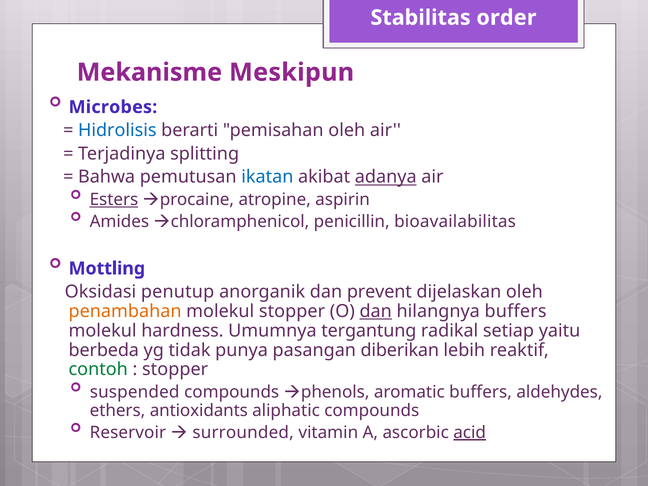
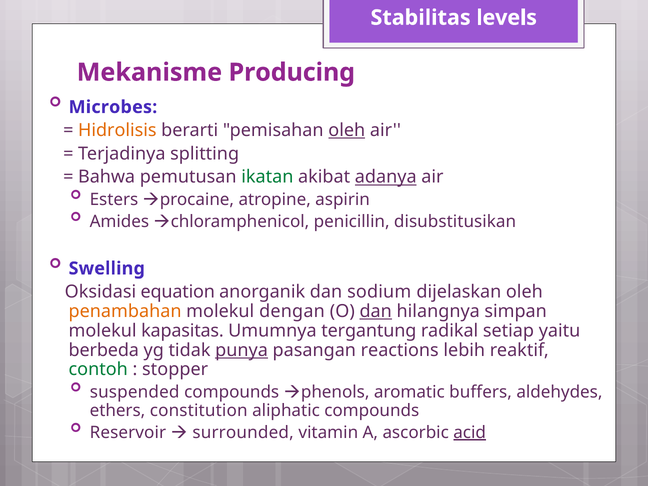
order: order -> levels
Meskipun: Meskipun -> Producing
Hidrolisis colour: blue -> orange
oleh at (347, 130) underline: none -> present
ikatan colour: blue -> green
Esters underline: present -> none
bioavailabilitas: bioavailabilitas -> disubstitusikan
Mottling: Mottling -> Swelling
penutup: penutup -> equation
prevent: prevent -> sodium
molekul stopper: stopper -> dengan
hilangnya buffers: buffers -> simpan
hardness: hardness -> kapasitas
punya underline: none -> present
diberikan: diberikan -> reactions
antioxidants: antioxidants -> constitution
